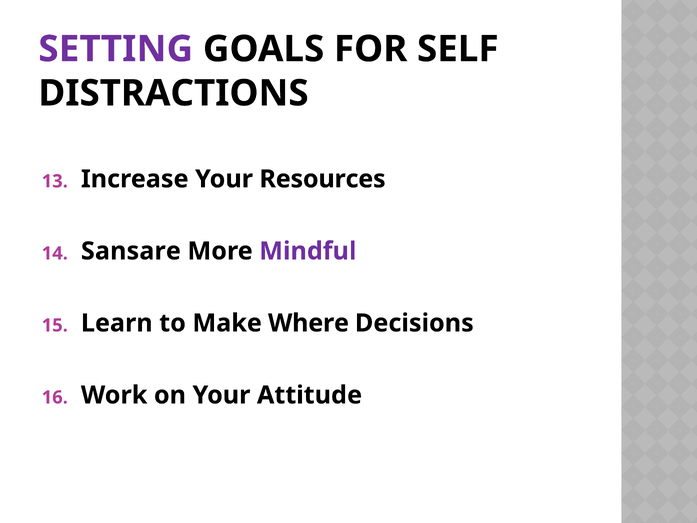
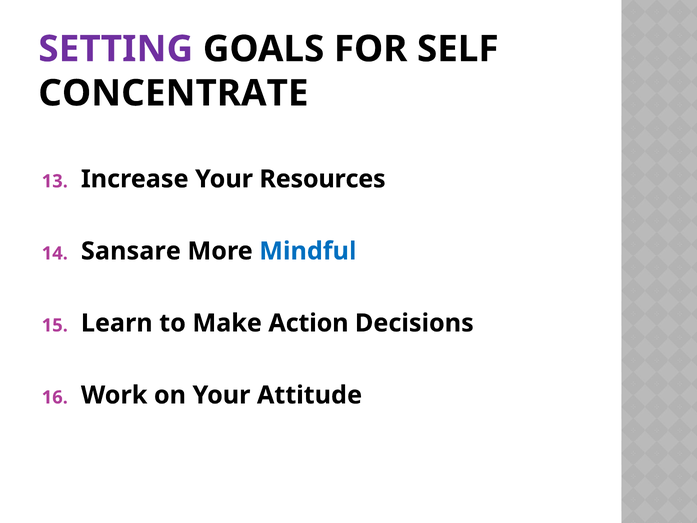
DISTRACTIONS: DISTRACTIONS -> CONCENTRATE
Mindful colour: purple -> blue
Where: Where -> Action
